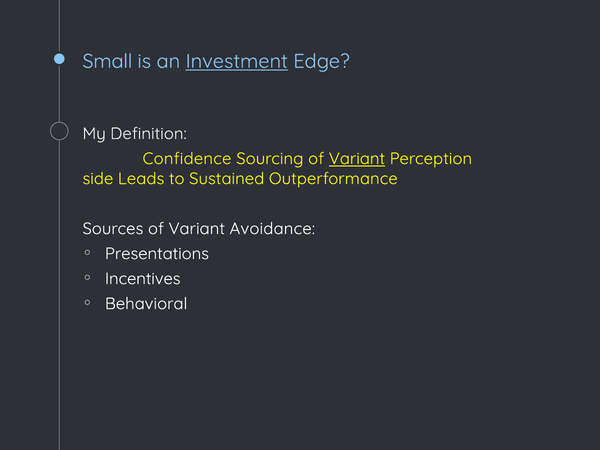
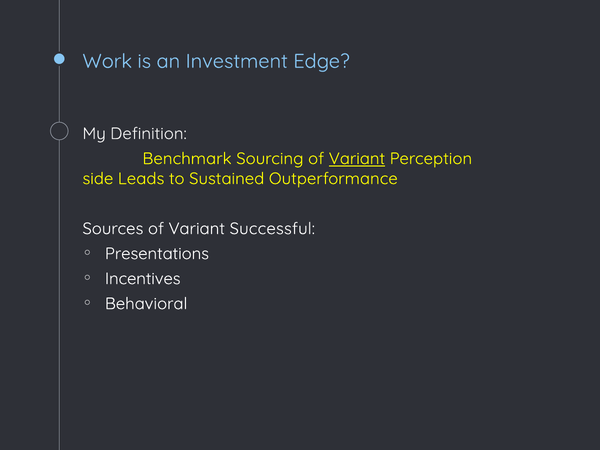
Small: Small -> Work
Investment underline: present -> none
Confidence: Confidence -> Benchmark
Avoidance: Avoidance -> Successful
